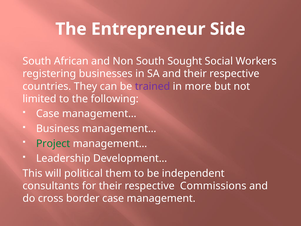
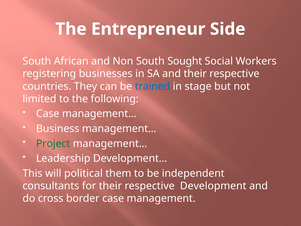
trained colour: purple -> blue
more: more -> stage
Commissions: Commissions -> Development
